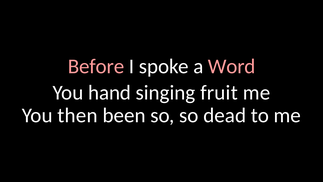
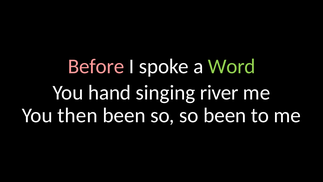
Word colour: pink -> light green
fruit: fruit -> river
so dead: dead -> been
